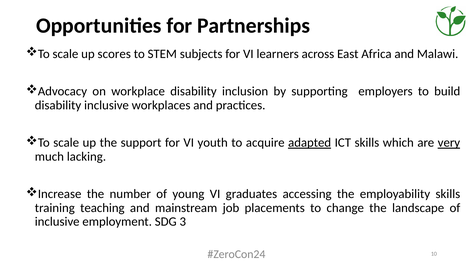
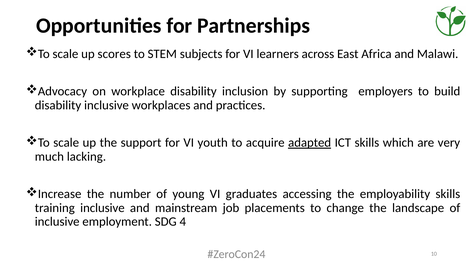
very underline: present -> none
training teaching: teaching -> inclusive
3: 3 -> 4
